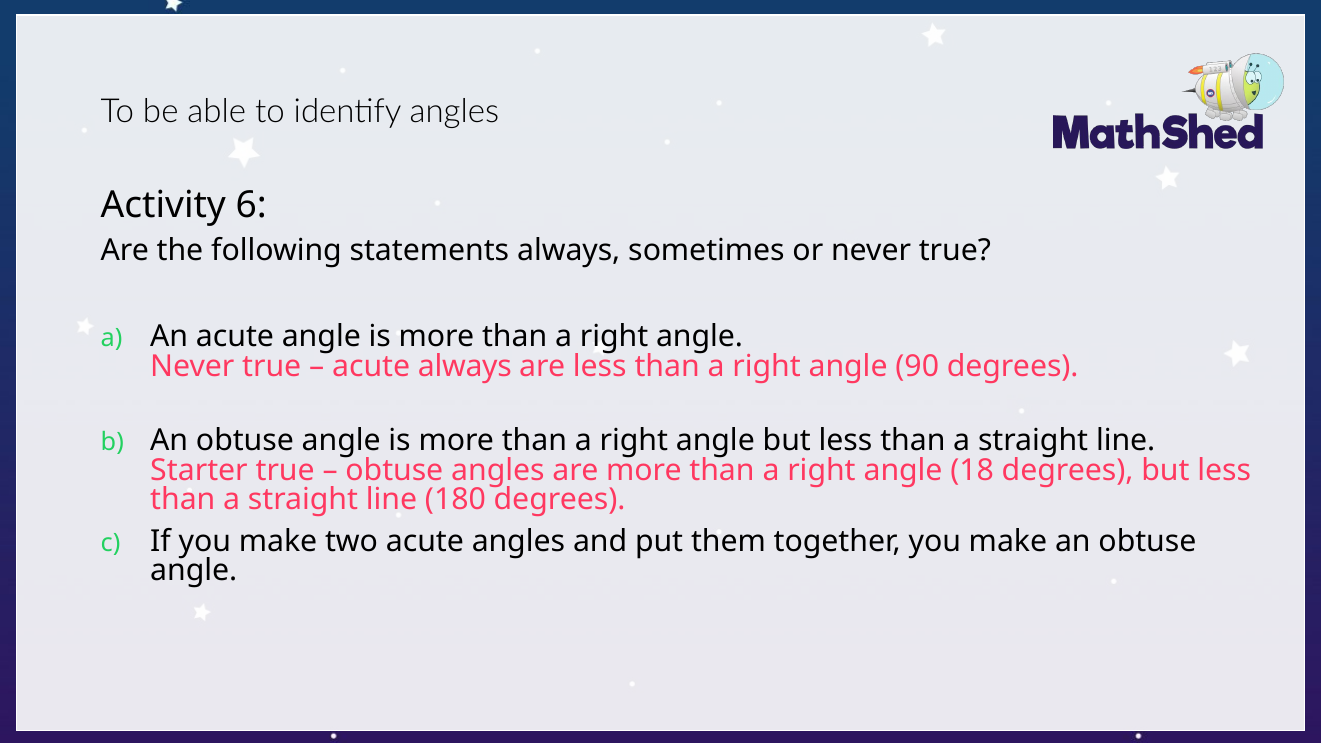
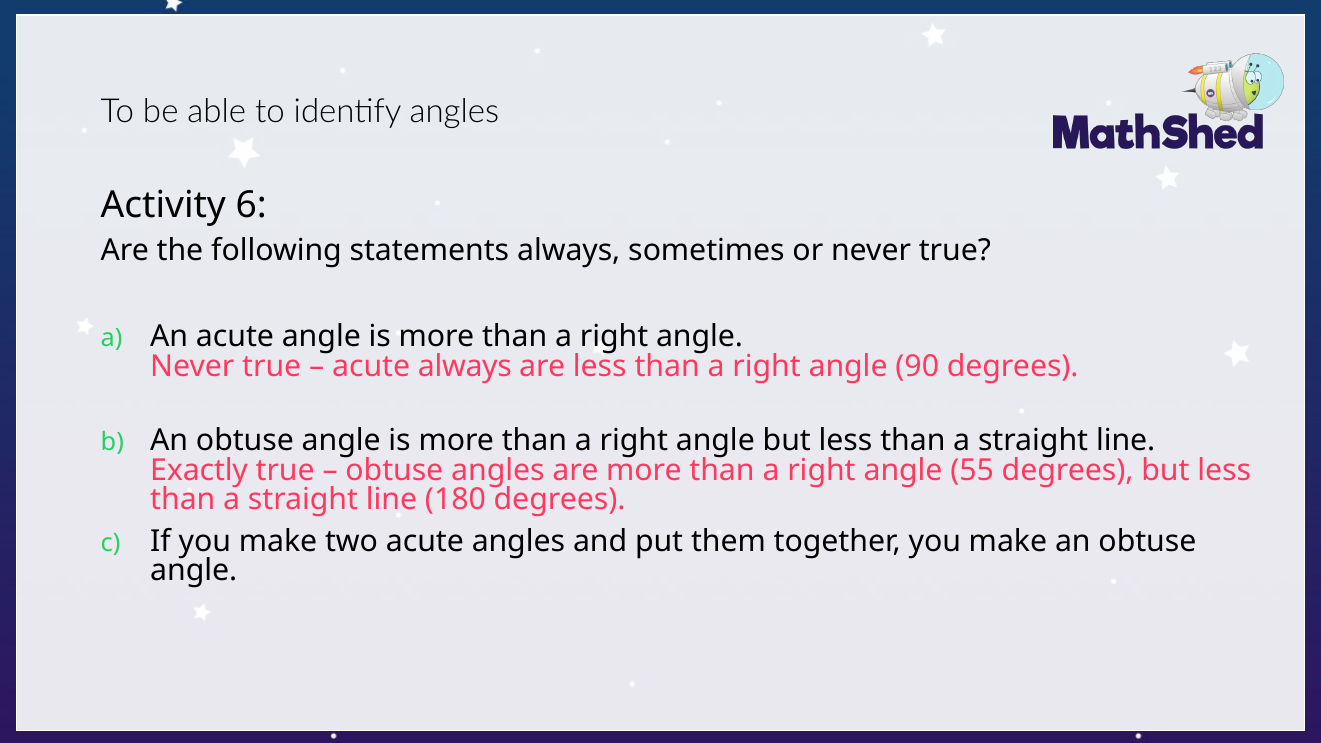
Starter: Starter -> Exactly
18: 18 -> 55
